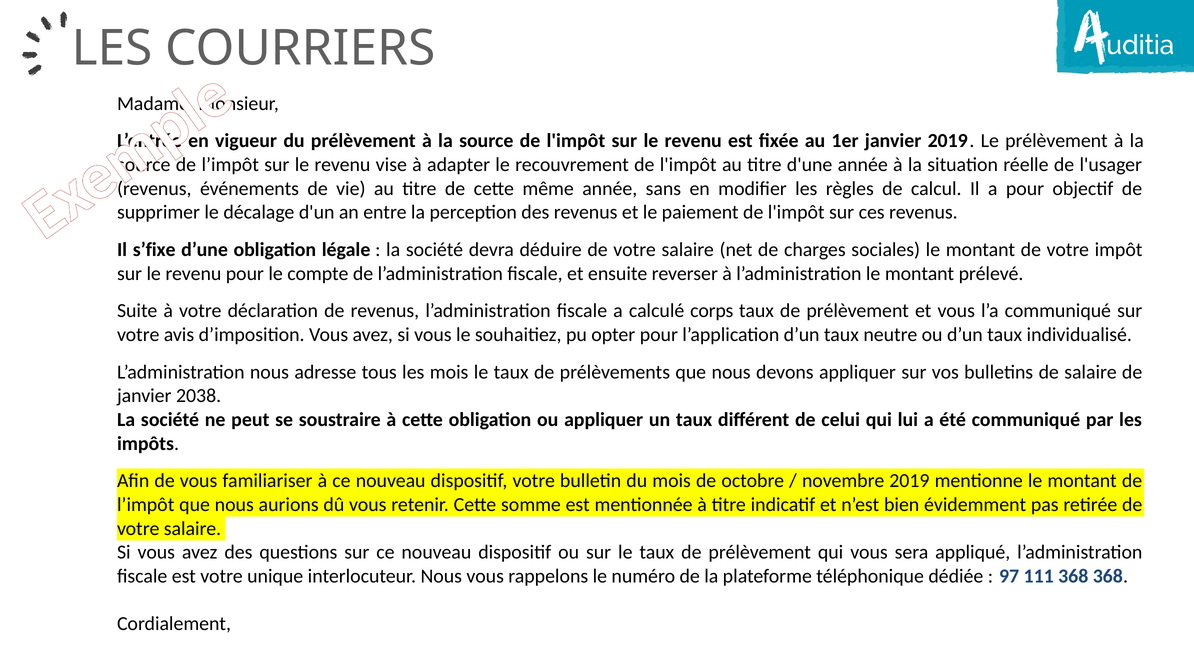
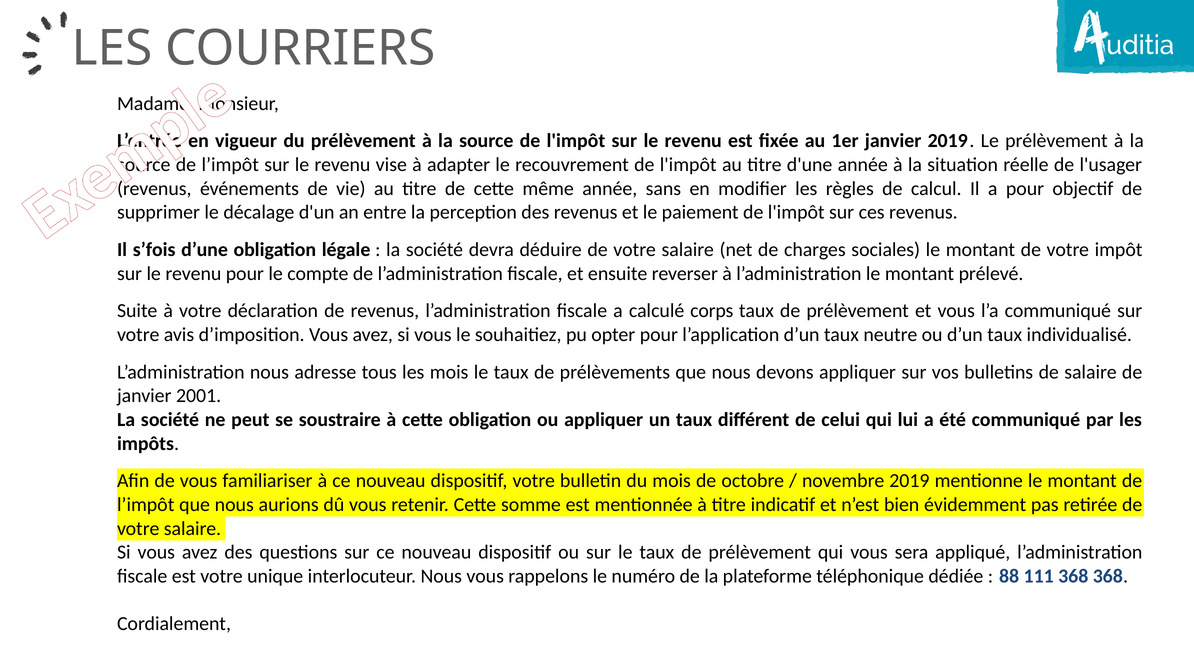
s’fixe: s’fixe -> s’fois
2038: 2038 -> 2001
97: 97 -> 88
